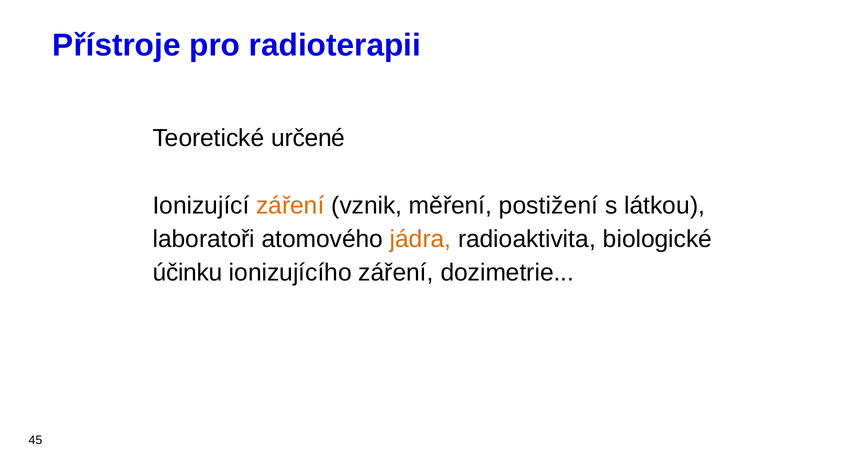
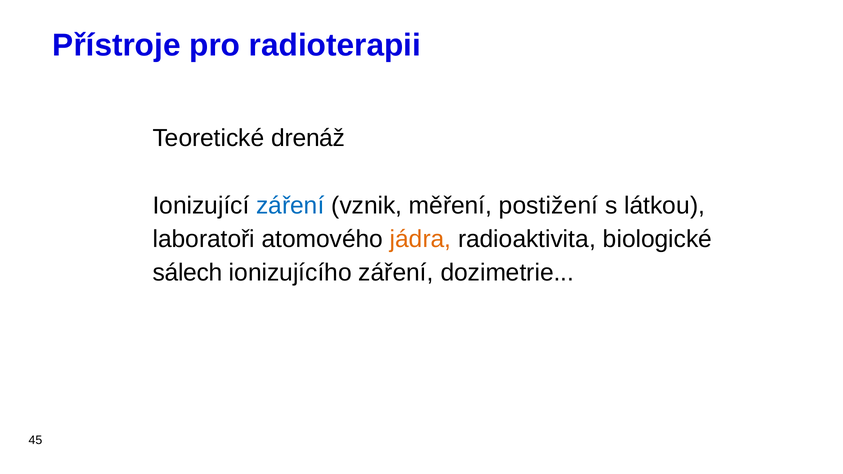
určené: určené -> drenáž
záření at (290, 205) colour: orange -> blue
účinku: účinku -> sálech
